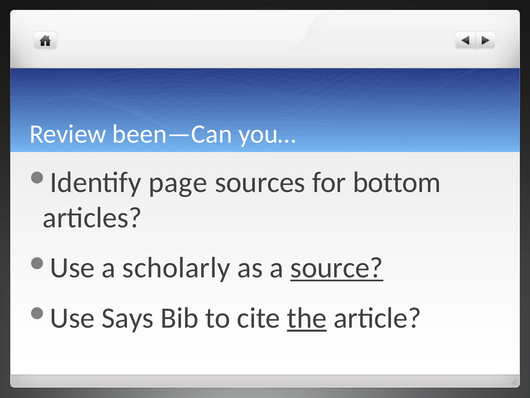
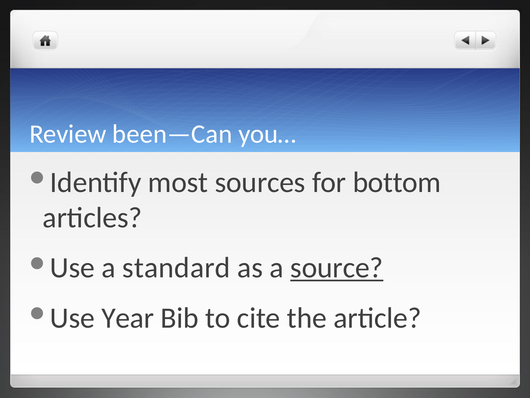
page: page -> most
scholarly: scholarly -> standard
Says: Says -> Year
the underline: present -> none
